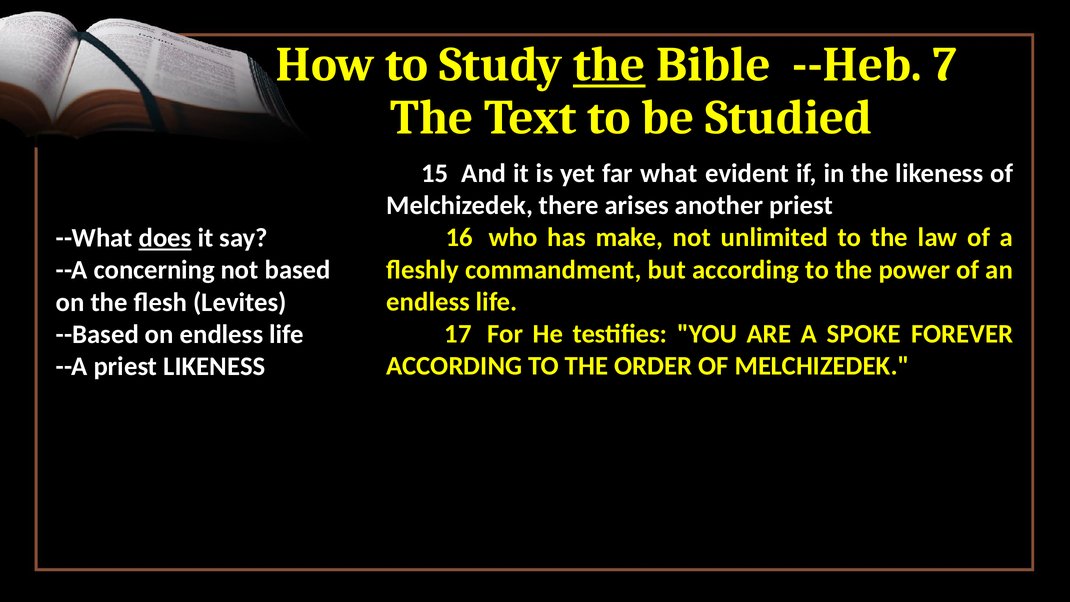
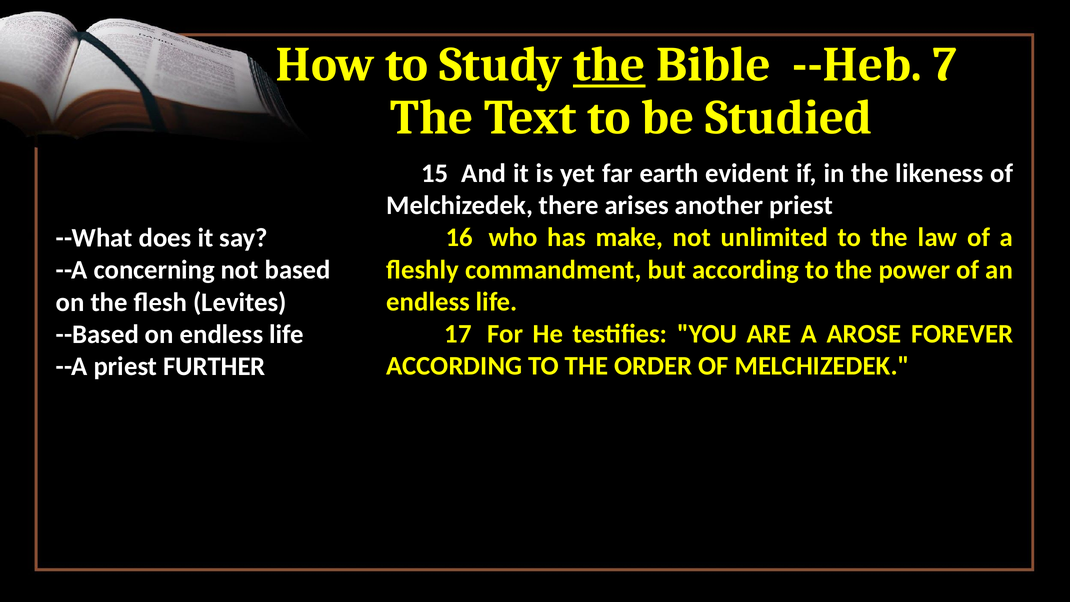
what: what -> earth
does underline: present -> none
SPOKE: SPOKE -> AROSE
priest LIKENESS: LIKENESS -> FURTHER
